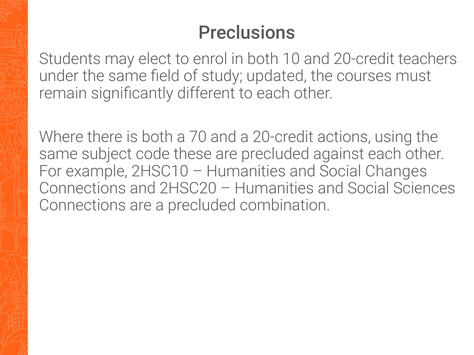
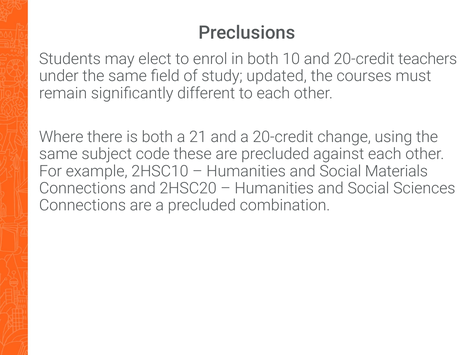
70: 70 -> 21
actions: actions -> change
Changes: Changes -> Materials
